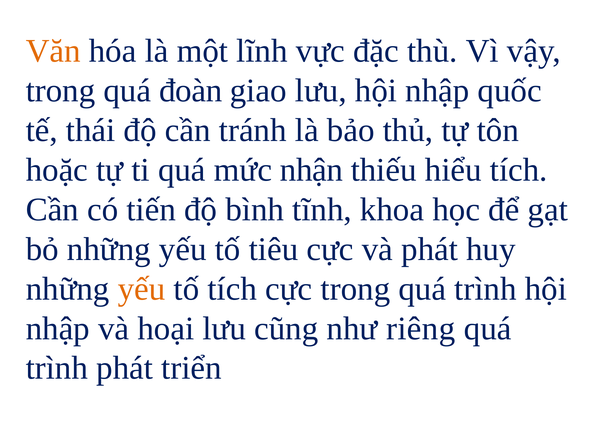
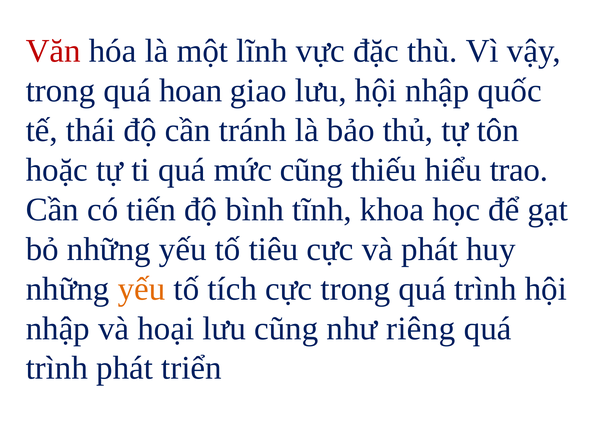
Văn colour: orange -> red
đoàn: đoàn -> hoan
mức nhận: nhận -> cũng
hiểu tích: tích -> trao
